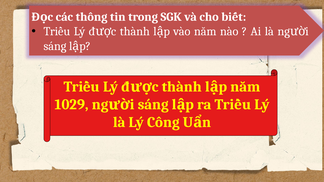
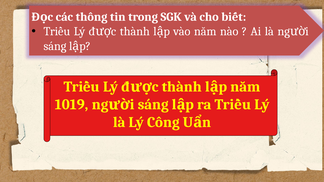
1029: 1029 -> 1019
